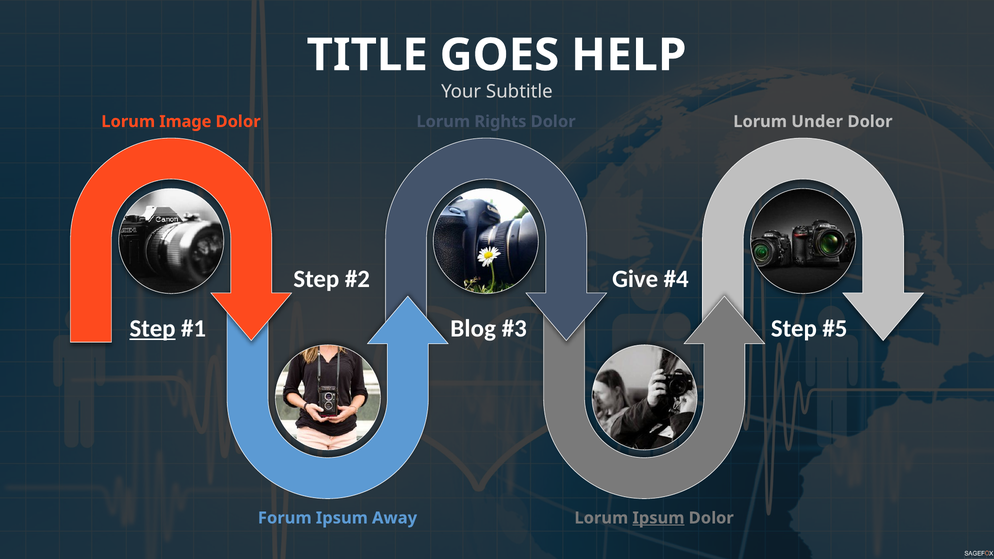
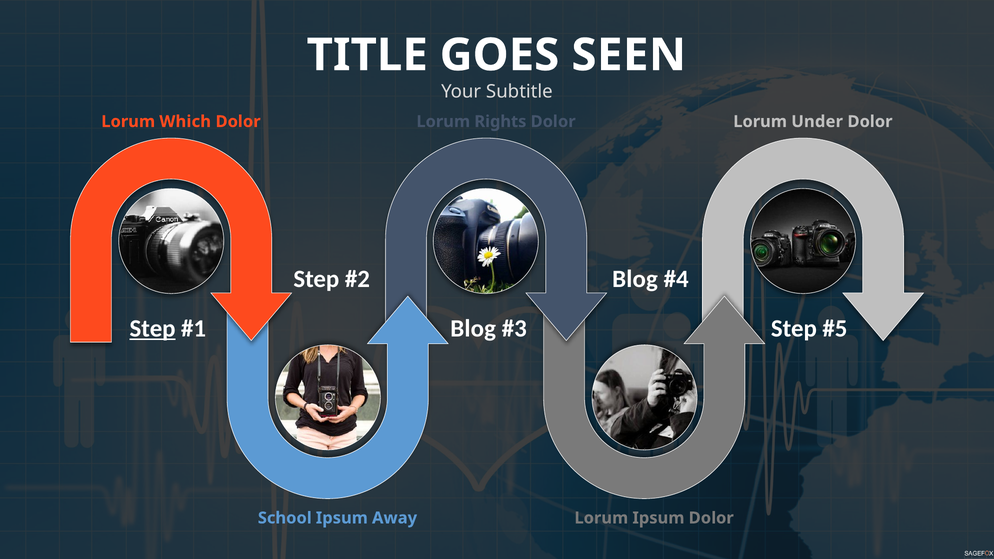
HELP: HELP -> SEEN
Image: Image -> Which
Give at (635, 279): Give -> Blog
Forum: Forum -> School
Ipsum at (658, 518) underline: present -> none
